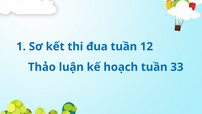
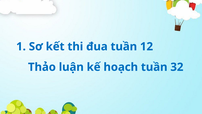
33: 33 -> 32
